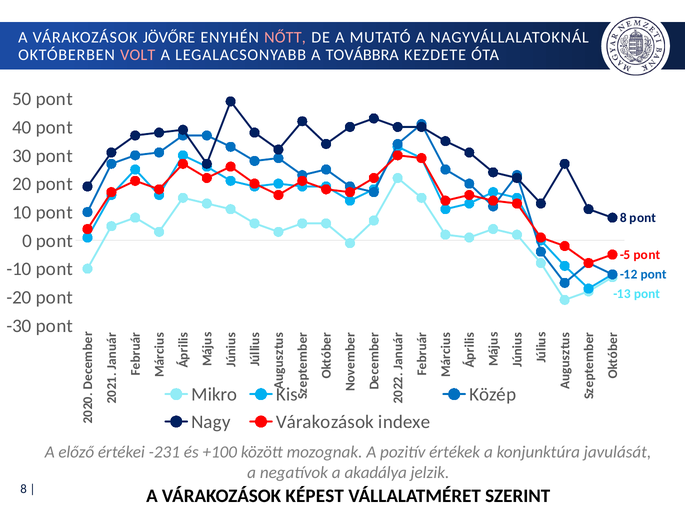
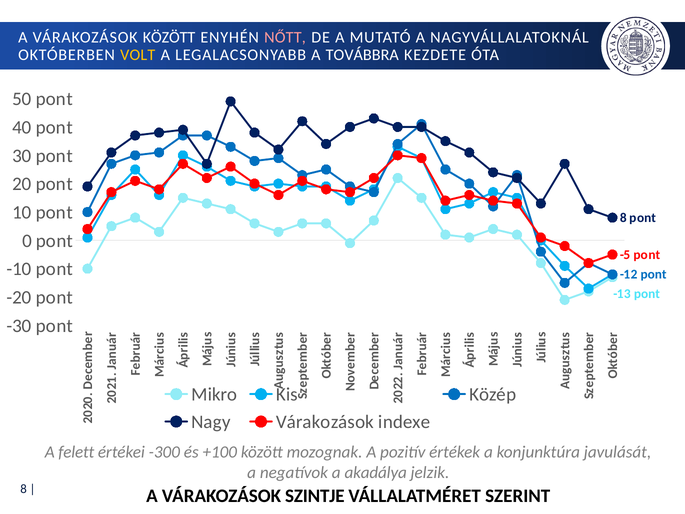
VÁRAKOZÁSOK JÖVŐRE: JÖVŐRE -> KÖZÖTT
VOLT colour: pink -> yellow
előző: előző -> felett
-231: -231 -> -300
KÉPEST: KÉPEST -> SZINTJE
